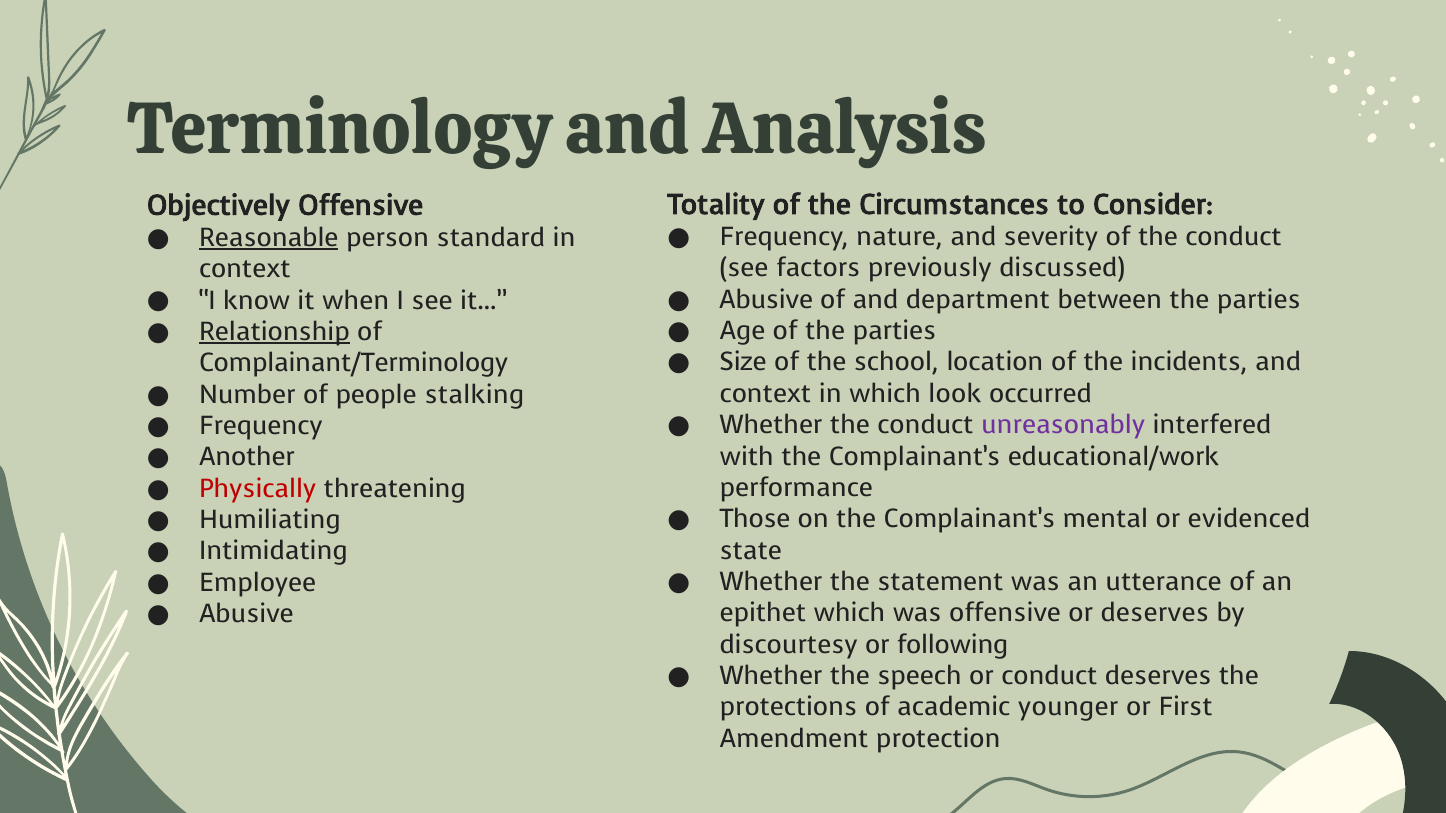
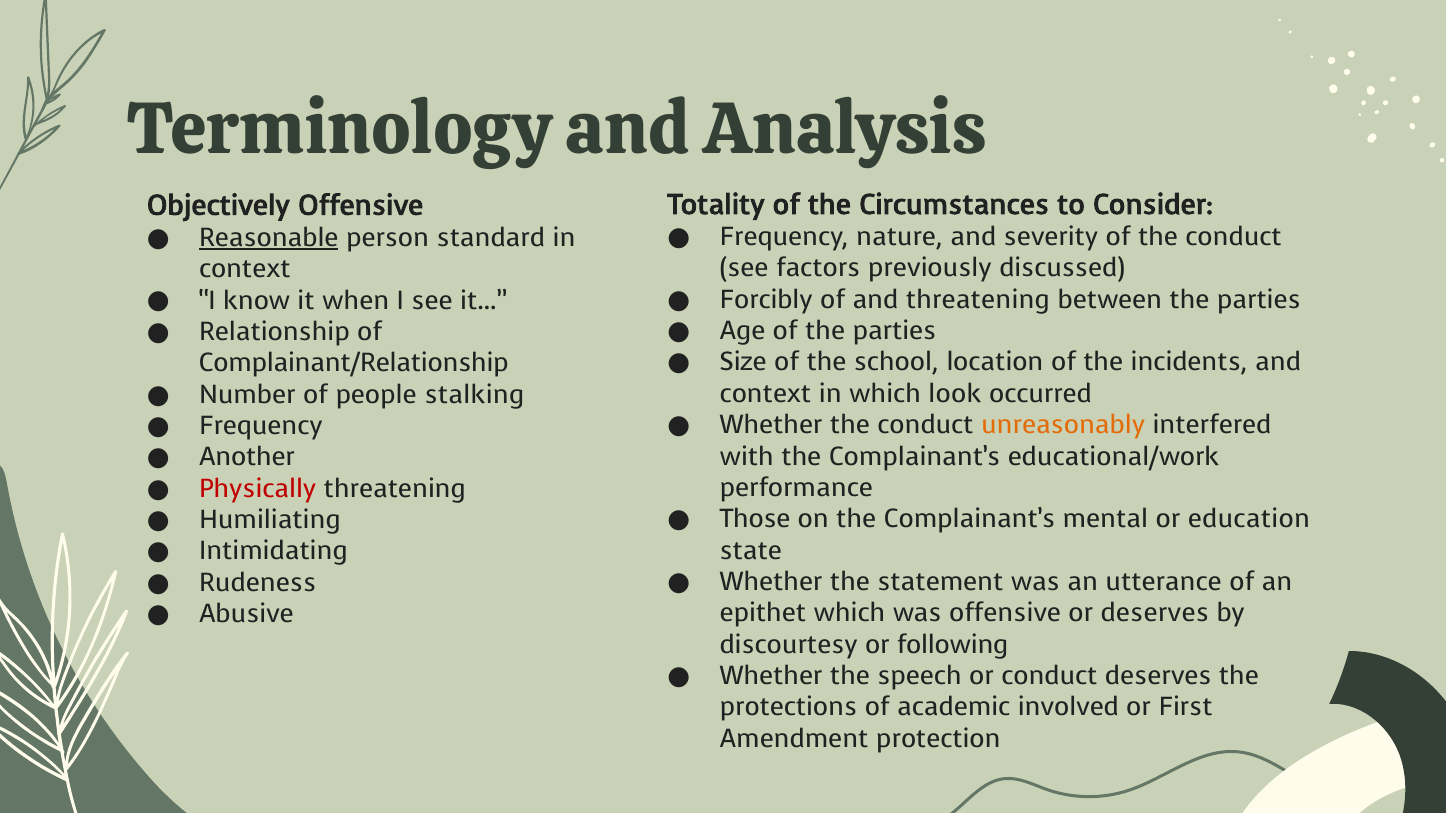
Abusive at (766, 300): Abusive -> Forcibly
and department: department -> threatening
Relationship underline: present -> none
Complainant/Terminology: Complainant/Terminology -> Complainant/Relationship
unreasonably colour: purple -> orange
evidenced: evidenced -> education
Employee: Employee -> Rudeness
younger: younger -> involved
